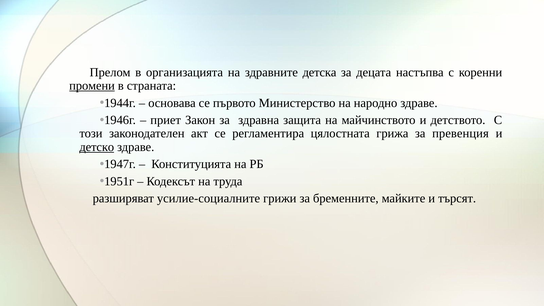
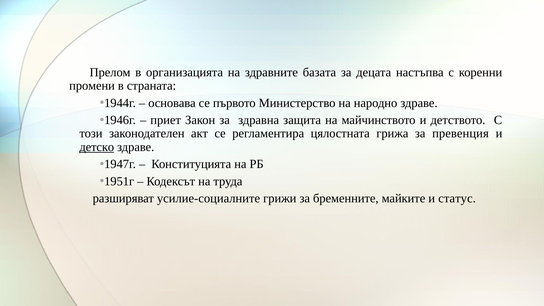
детска: детска -> базата
промени underline: present -> none
търсят: търсят -> статус
